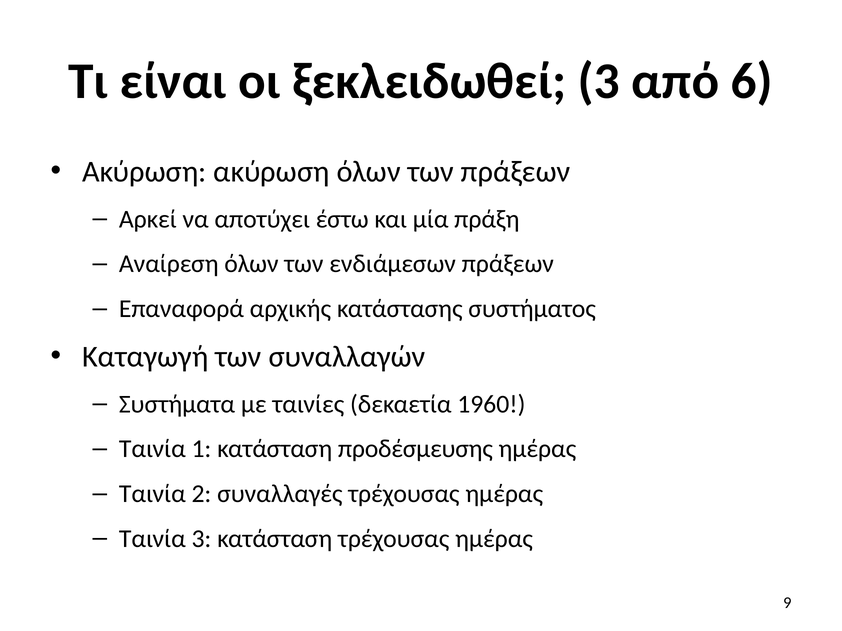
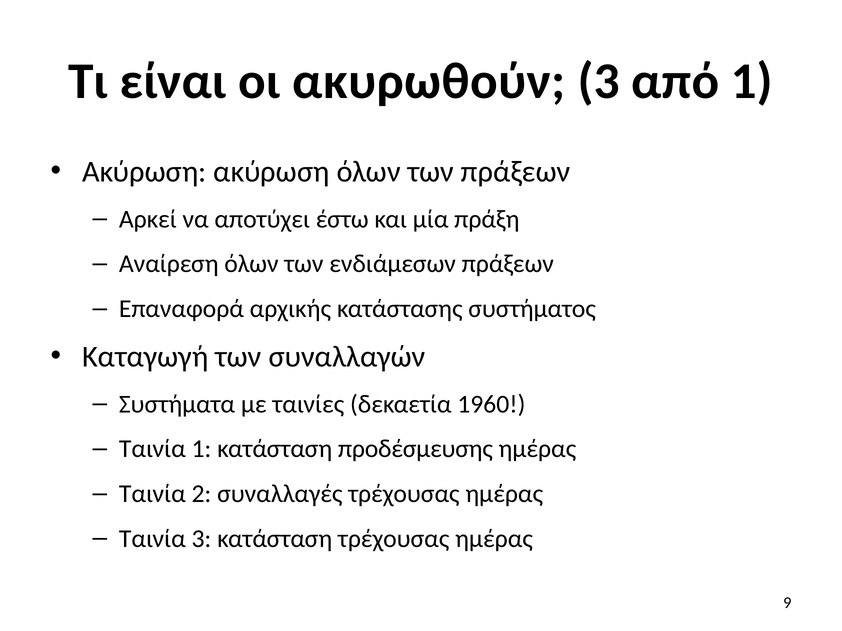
ξεκλειδωθεί: ξεκλειδωθεί -> ακυρωθούν
από 6: 6 -> 1
